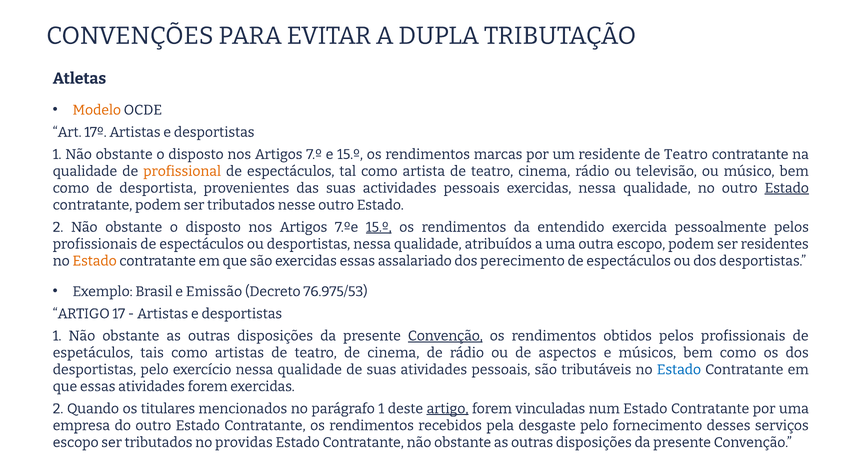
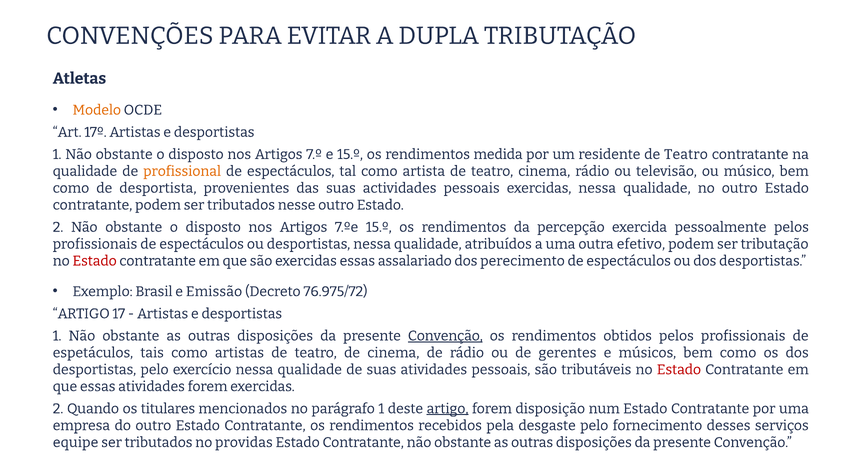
marcas: marcas -> medida
Estado at (787, 188) underline: present -> none
15.º at (379, 227) underline: present -> none
entendido: entendido -> percepção
outra escopo: escopo -> efetivo
ser residentes: residentes -> tributação
Estado at (95, 261) colour: orange -> red
76.975/53: 76.975/53 -> 76.975/72
aspectos: aspectos -> gerentes
Estado at (679, 370) colour: blue -> red
vinculadas: vinculadas -> disposição
escopo at (76, 443): escopo -> equipe
